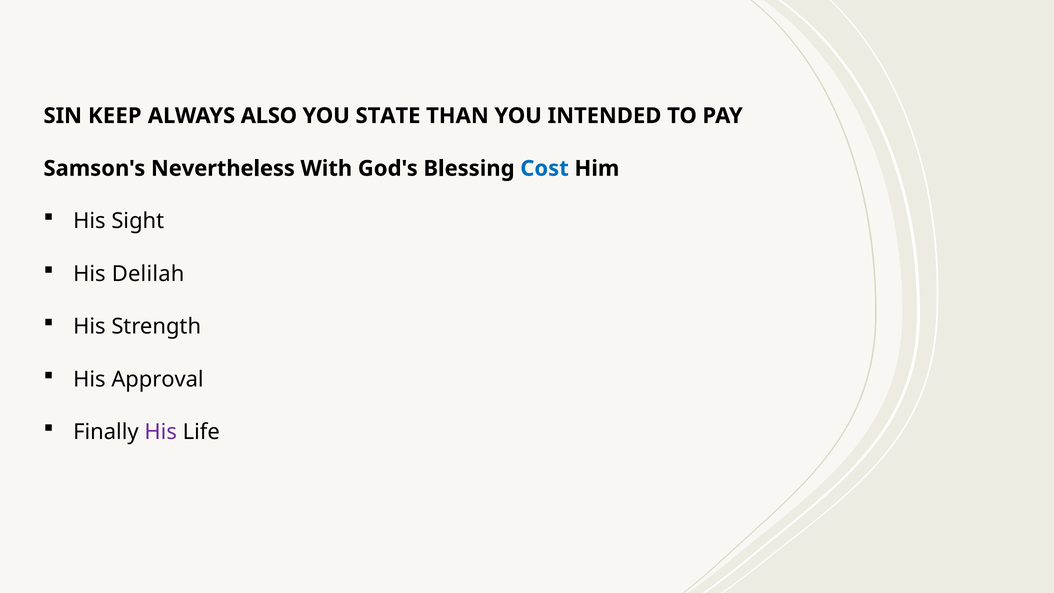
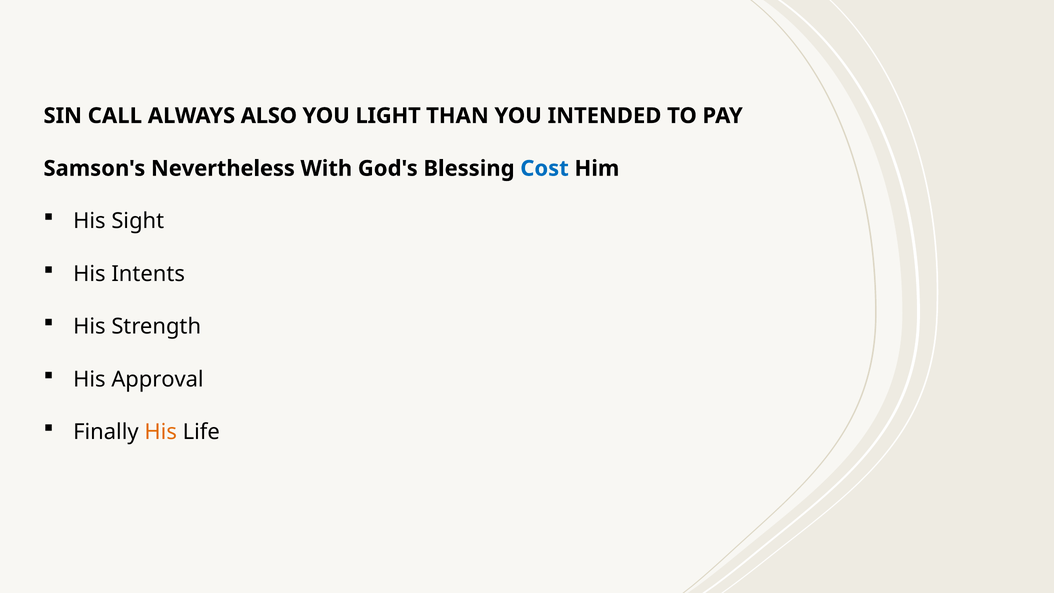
KEEP: KEEP -> CALL
STATE: STATE -> LIGHT
Delilah: Delilah -> Intents
His at (161, 432) colour: purple -> orange
